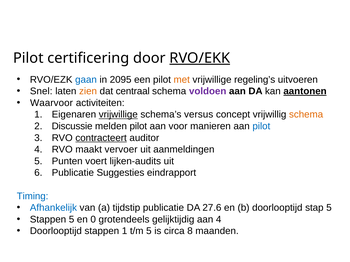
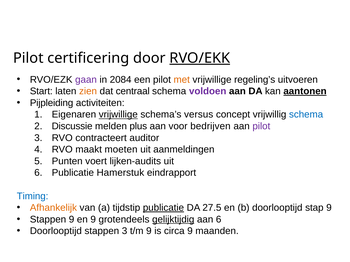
gaan colour: blue -> purple
2095: 2095 -> 2084
Snel: Snel -> Start
Waarvoor: Waarvoor -> Pijpleiding
schema at (306, 115) colour: orange -> blue
melden pilot: pilot -> plus
manieren: manieren -> bedrijven
pilot at (261, 126) colour: blue -> purple
contracteert underline: present -> none
vervoer: vervoer -> moeten
Suggesties: Suggesties -> Hamerstuk
Afhankelijk colour: blue -> orange
publicatie at (163, 208) underline: none -> present
27.6: 27.6 -> 27.5
stap 5: 5 -> 9
Stappen 5: 5 -> 9
en 0: 0 -> 9
gelijktijdig underline: none -> present
aan 4: 4 -> 6
stappen 1: 1 -> 3
t/m 5: 5 -> 9
circa 8: 8 -> 9
